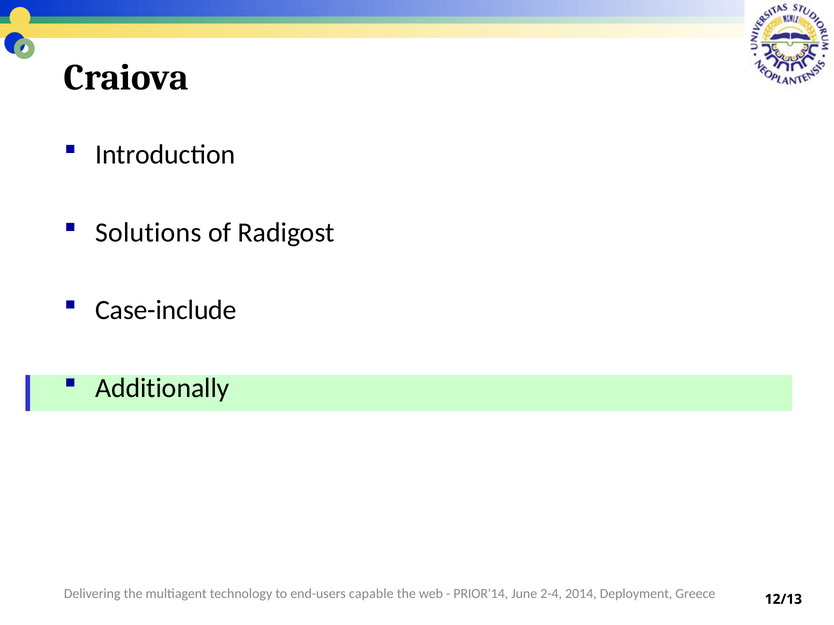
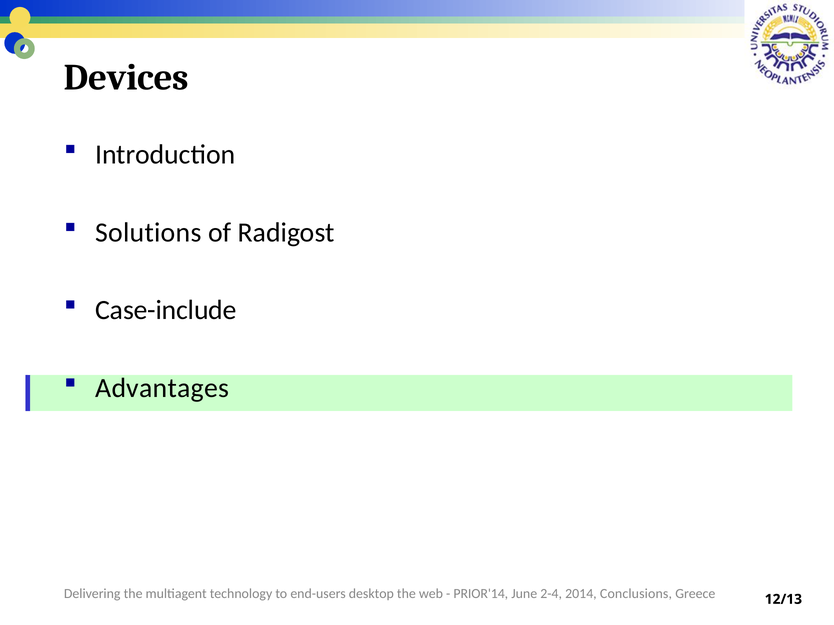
Craiova: Craiova -> Devices
Additionally: Additionally -> Advantages
capable: capable -> desktop
Deployment: Deployment -> Conclusions
